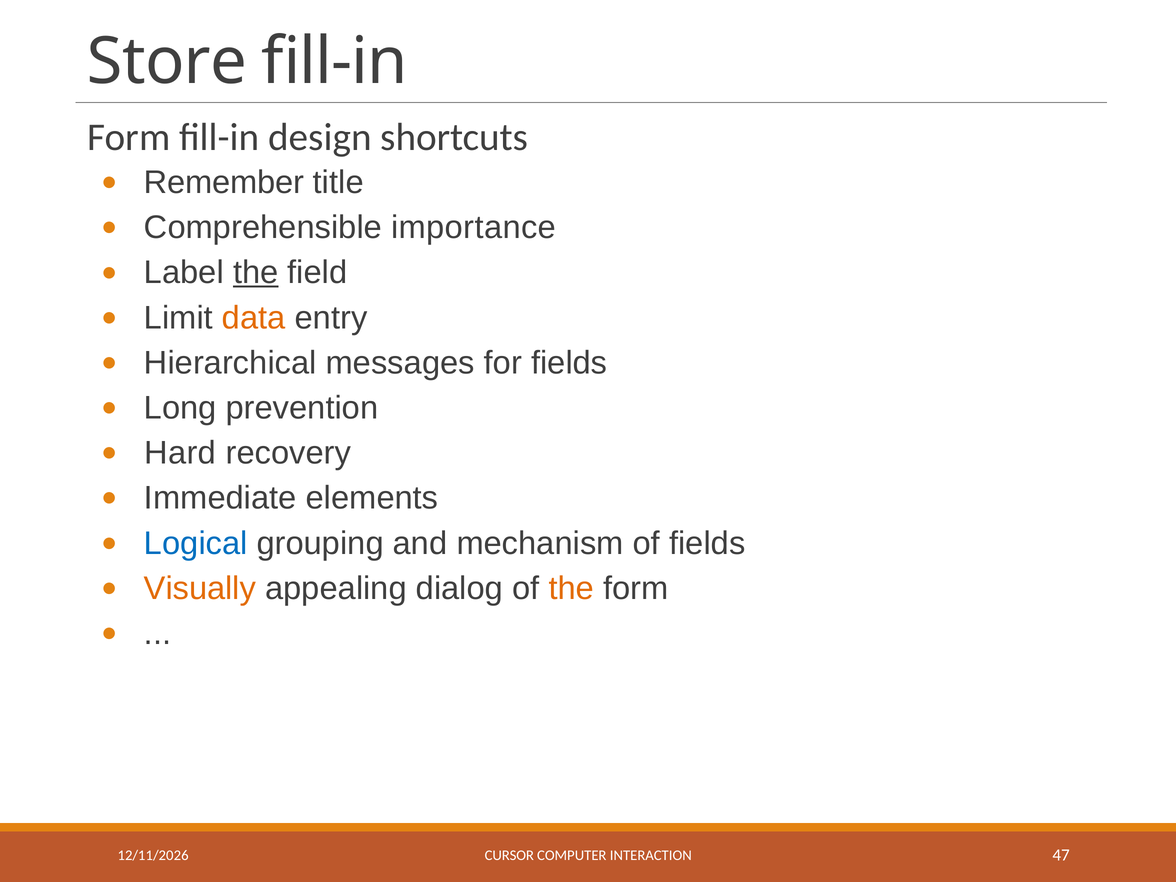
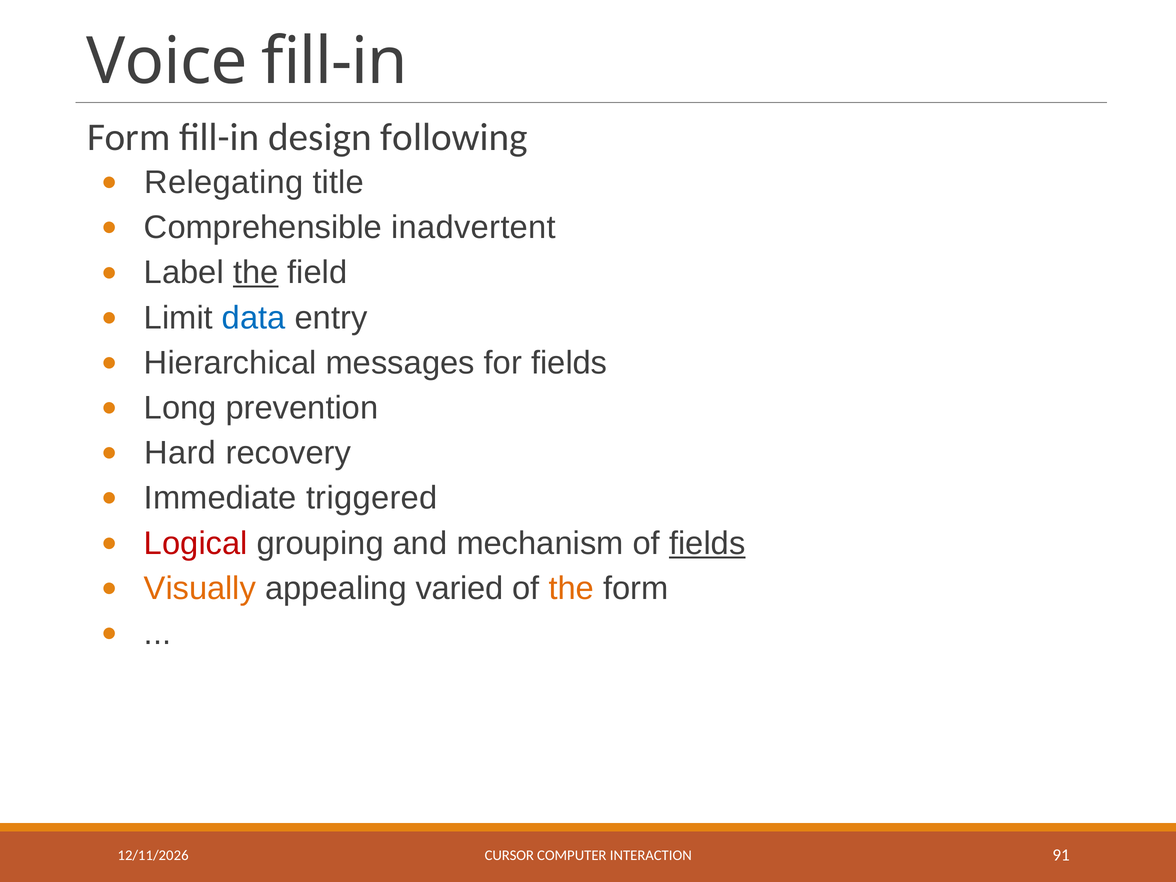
Store: Store -> Voice
shortcuts: shortcuts -> following
Remember: Remember -> Relegating
importance: importance -> inadvertent
data colour: orange -> blue
elements: elements -> triggered
Logical colour: blue -> red
fields at (707, 543) underline: none -> present
dialog: dialog -> varied
47: 47 -> 91
